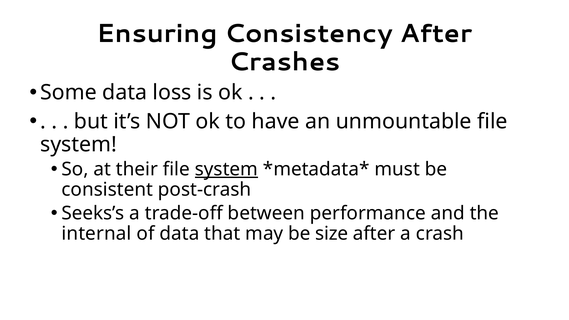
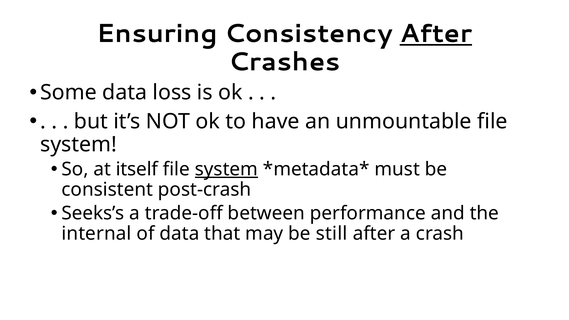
After at (436, 34) underline: none -> present
their: their -> itself
size: size -> still
